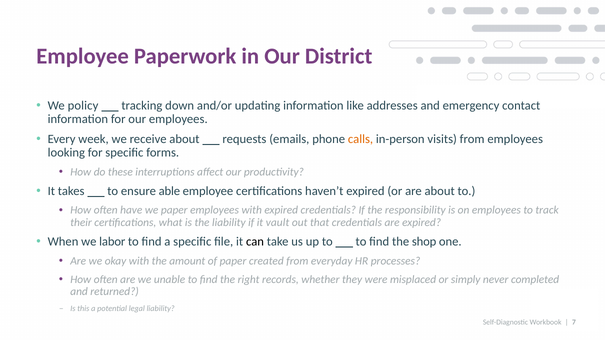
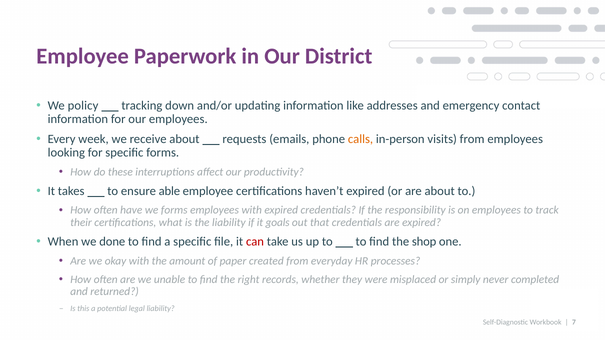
we paper: paper -> forms
vault: vault -> goals
labor: labor -> done
can colour: black -> red
